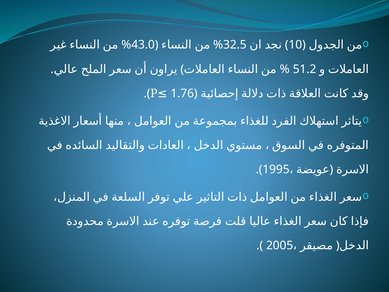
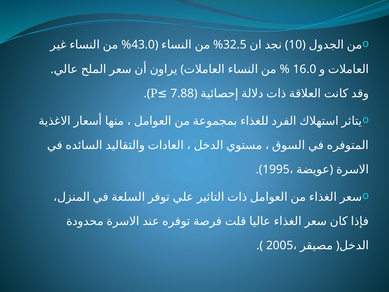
51.2: 51.2 -> 16.0
1.76: 1.76 -> 7.88
